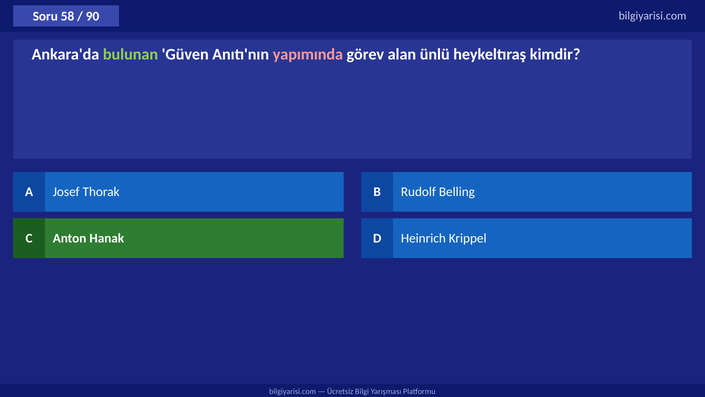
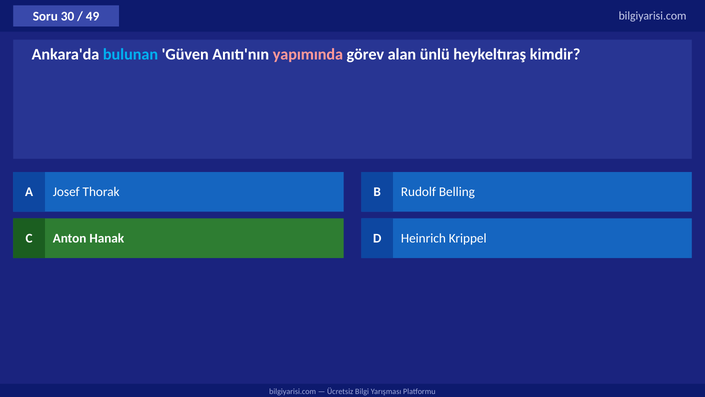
58: 58 -> 30
90: 90 -> 49
bulunan colour: light green -> light blue
